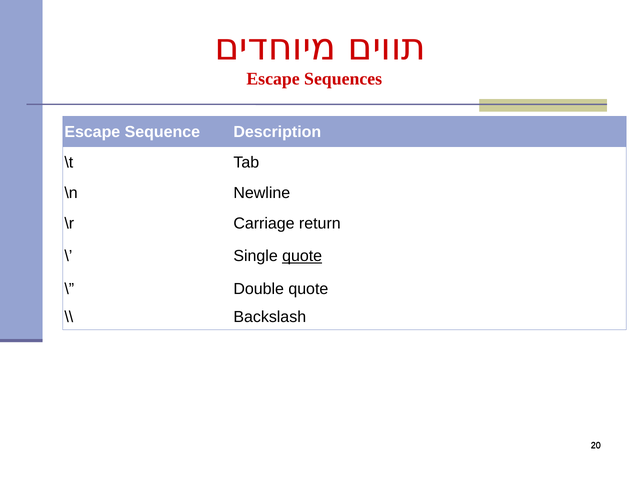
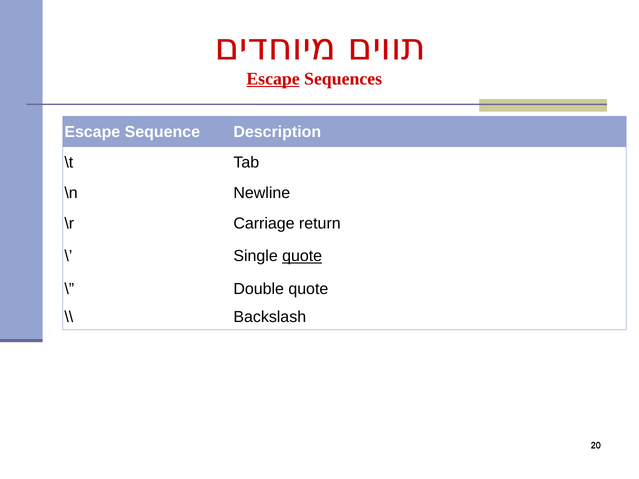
Escape at (273, 79) underline: none -> present
